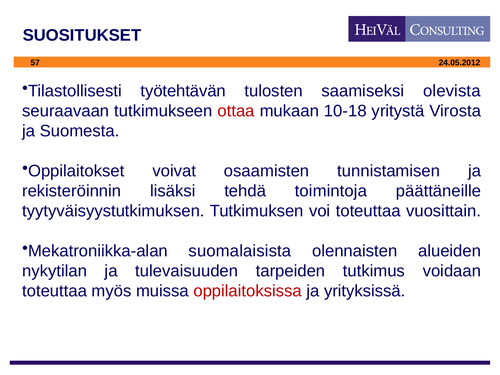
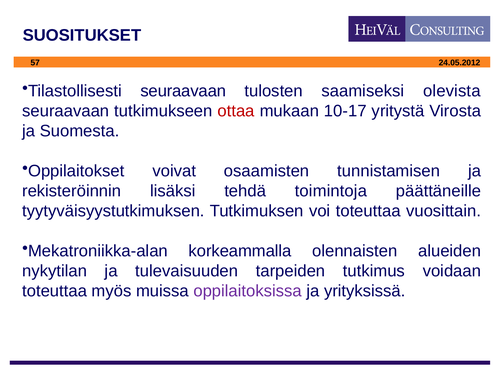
Tilastollisesti työtehtävän: työtehtävän -> seuraavaan
10-18: 10-18 -> 10-17
suomalaisista: suomalaisista -> korkeammalla
oppilaitoksissa colour: red -> purple
